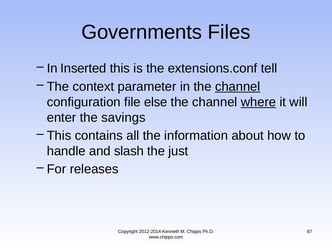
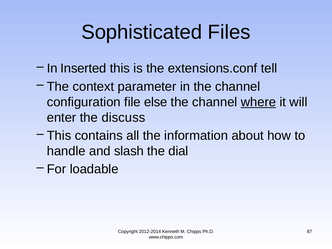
Governments: Governments -> Sophisticated
channel at (238, 87) underline: present -> none
savings: savings -> discuss
just: just -> dial
releases: releases -> loadable
